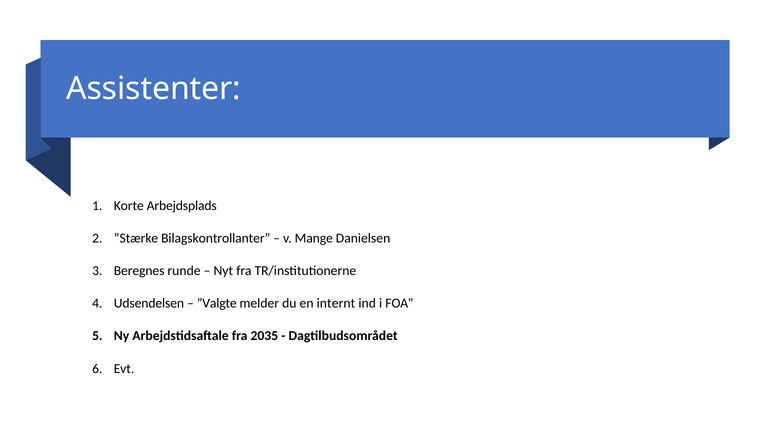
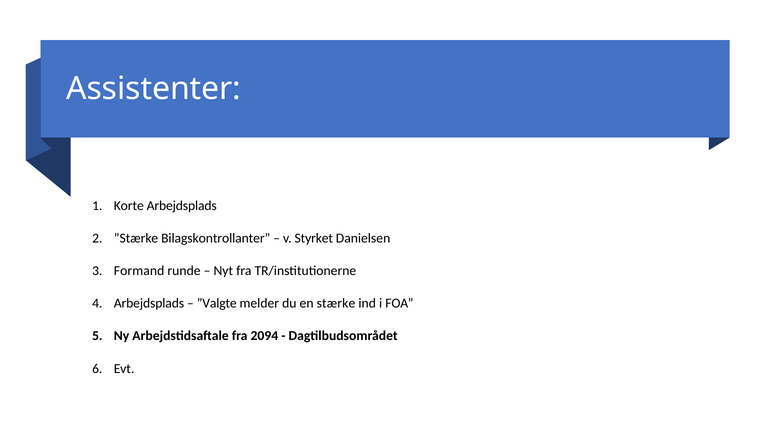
Mange: Mange -> Styrket
Beregnes: Beregnes -> Formand
Udsendelsen at (149, 303): Udsendelsen -> Arbejdsplads
internt: internt -> stærke
2035: 2035 -> 2094
